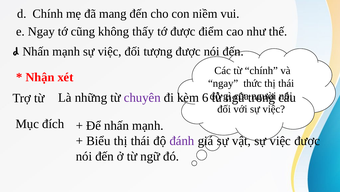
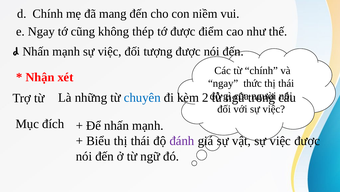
thấy: thấy -> thép
chuyên colour: purple -> blue
6: 6 -> 2
